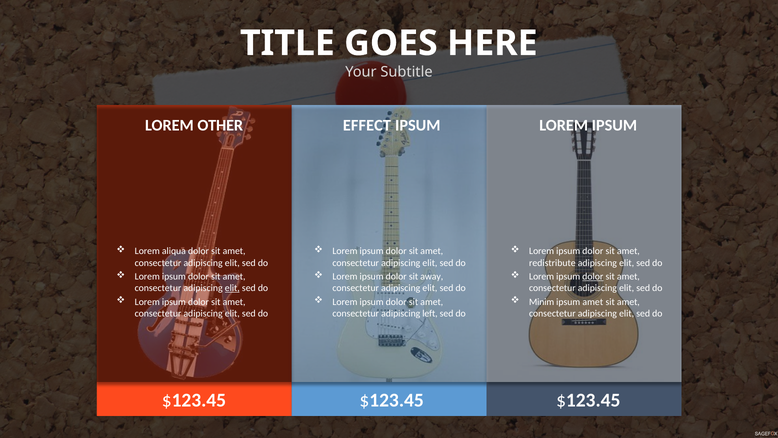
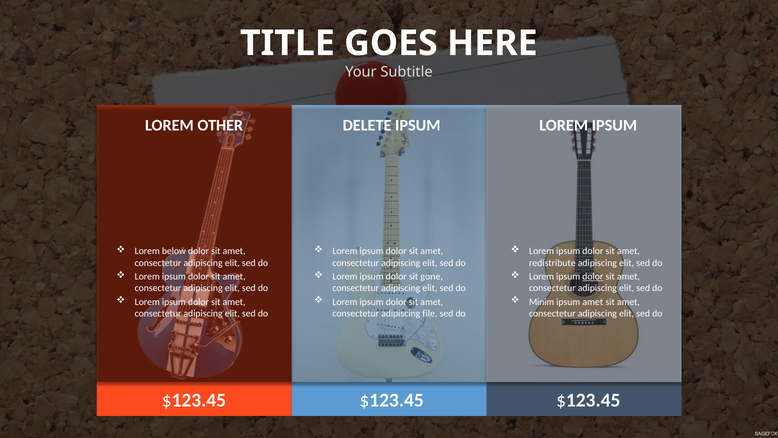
EFFECT: EFFECT -> DELETE
aliqua: aliqua -> below
away: away -> gone
elit at (232, 288) underline: present -> none
left: left -> file
